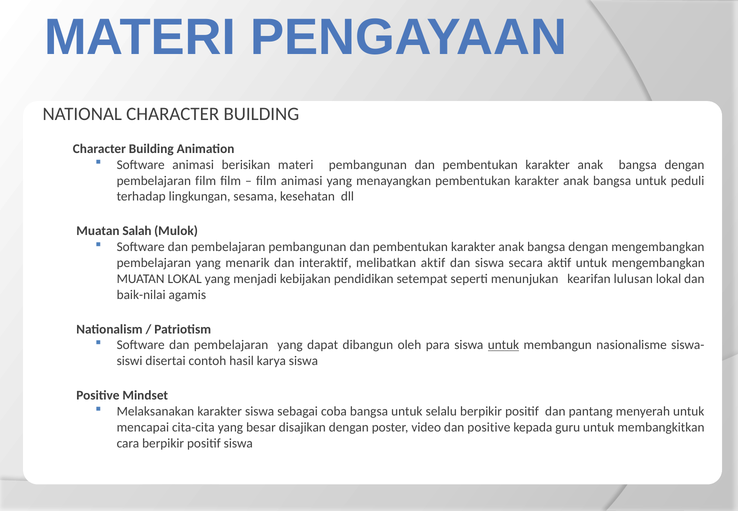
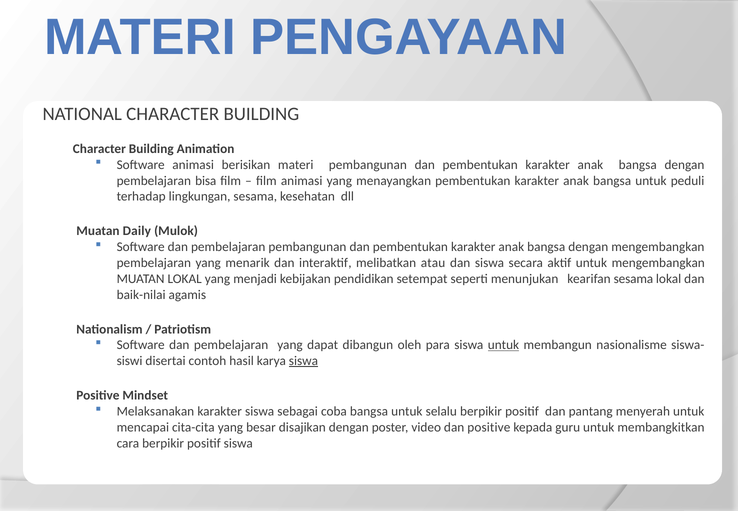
pembelajaran film: film -> bisa
Salah: Salah -> Daily
melibatkan aktif: aktif -> atau
kearifan lulusan: lulusan -> sesama
siswa at (303, 361) underline: none -> present
